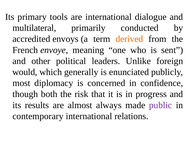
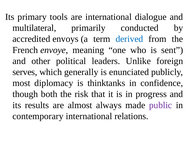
derived colour: orange -> blue
would: would -> serves
concerned: concerned -> thinktanks
